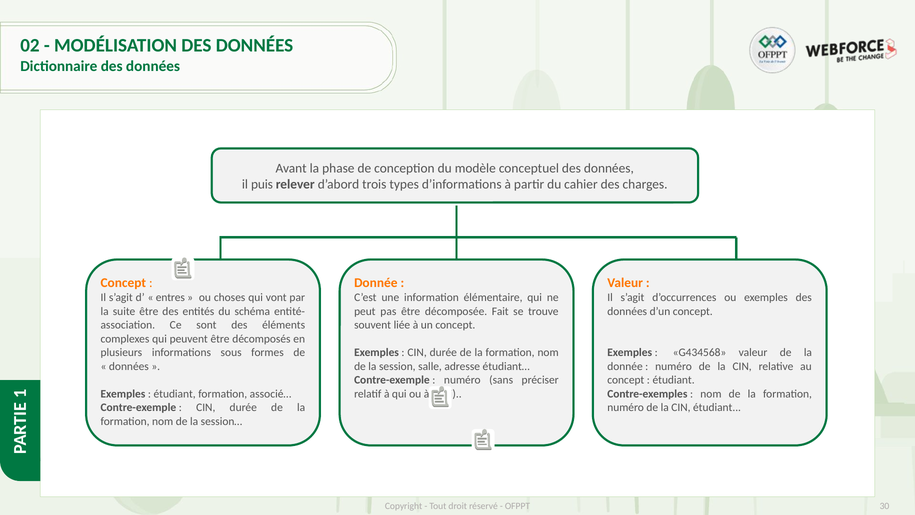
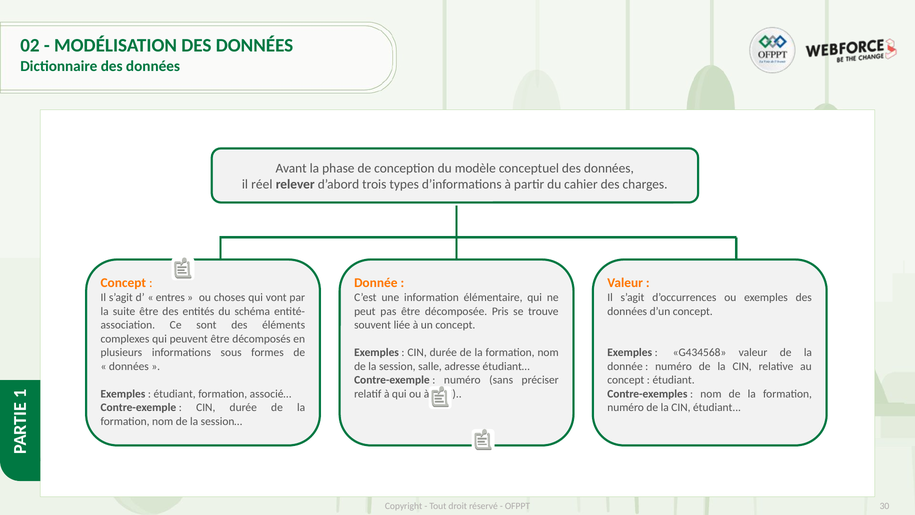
puis: puis -> réel
Fait: Fait -> Pris
